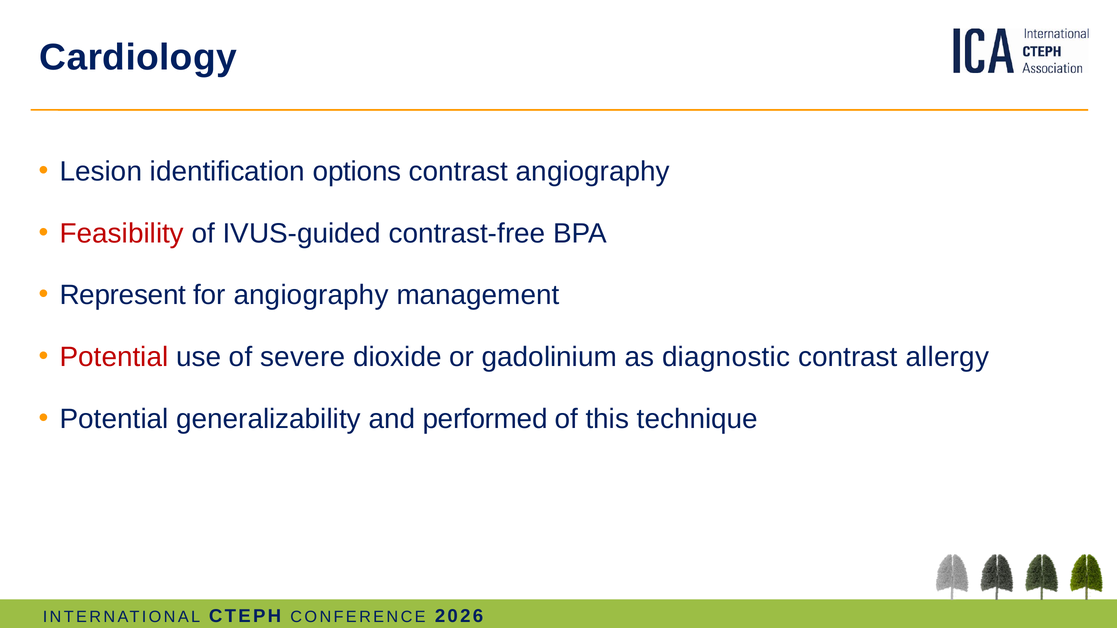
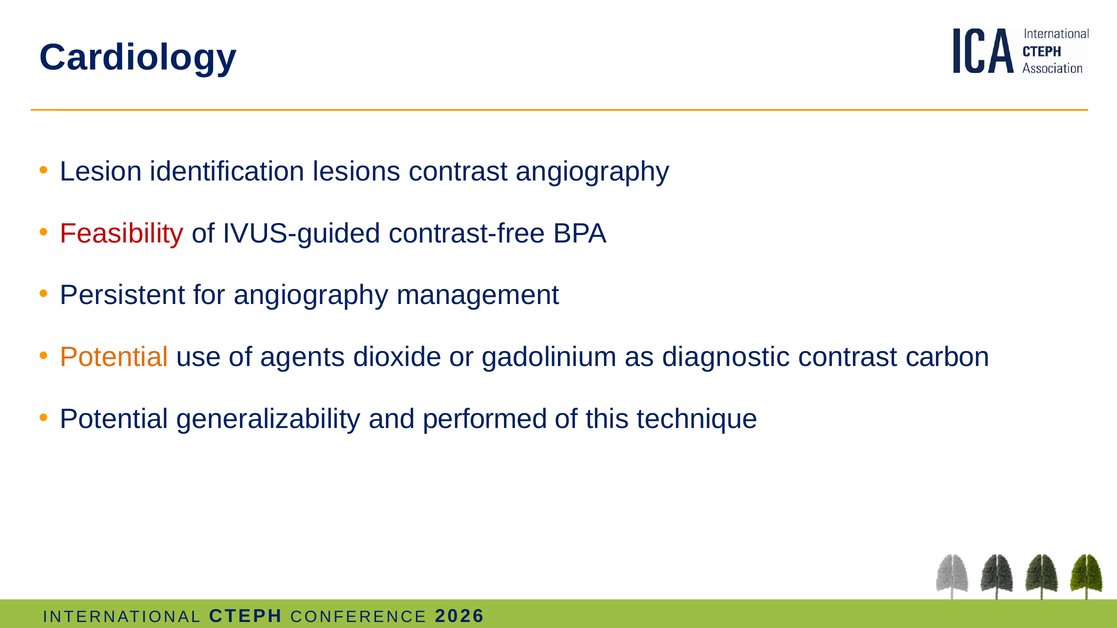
options: options -> lesions
Represent: Represent -> Persistent
Potential at (114, 357) colour: red -> orange
severe: severe -> agents
allergy: allergy -> carbon
